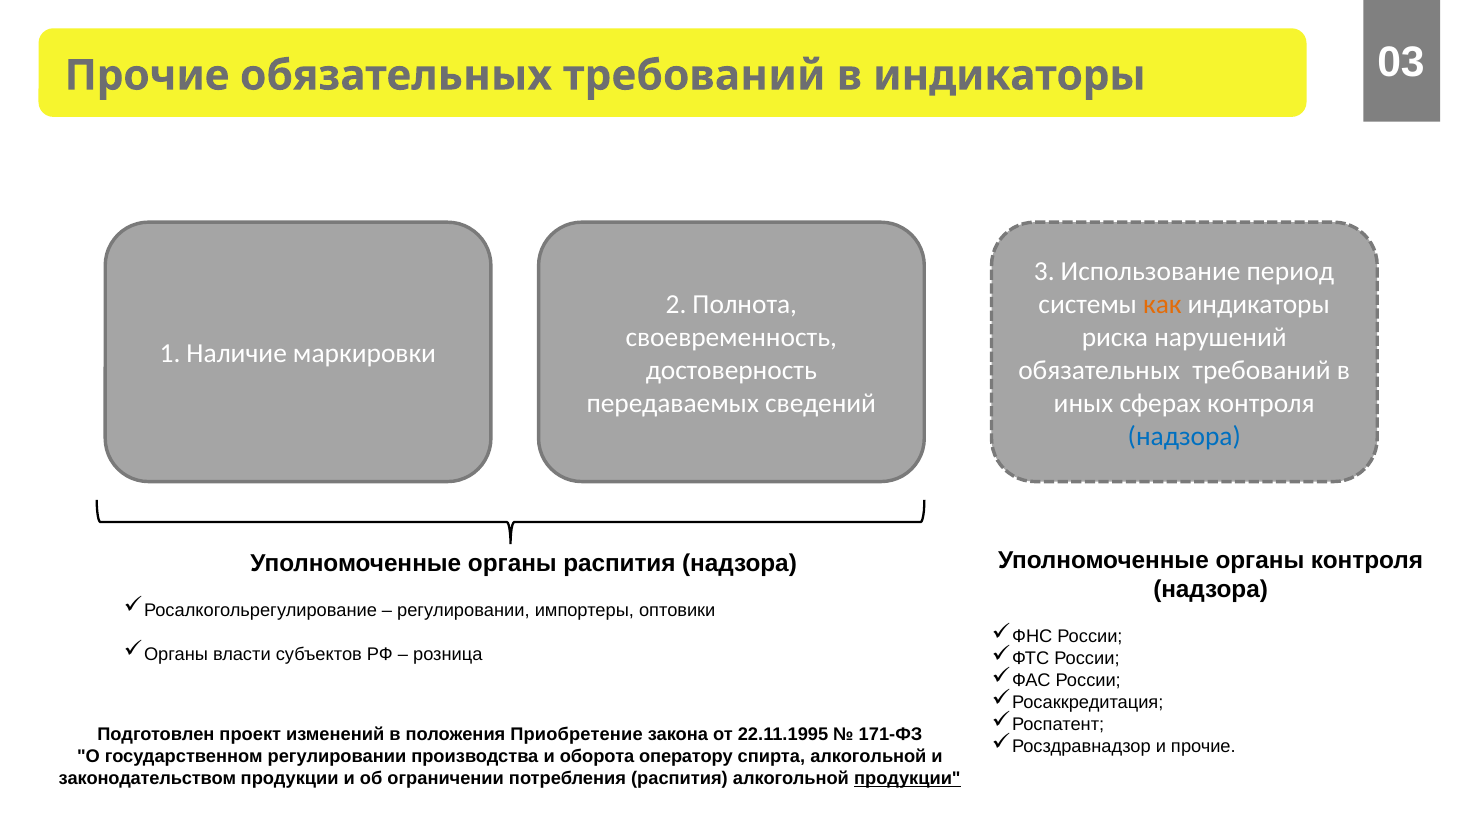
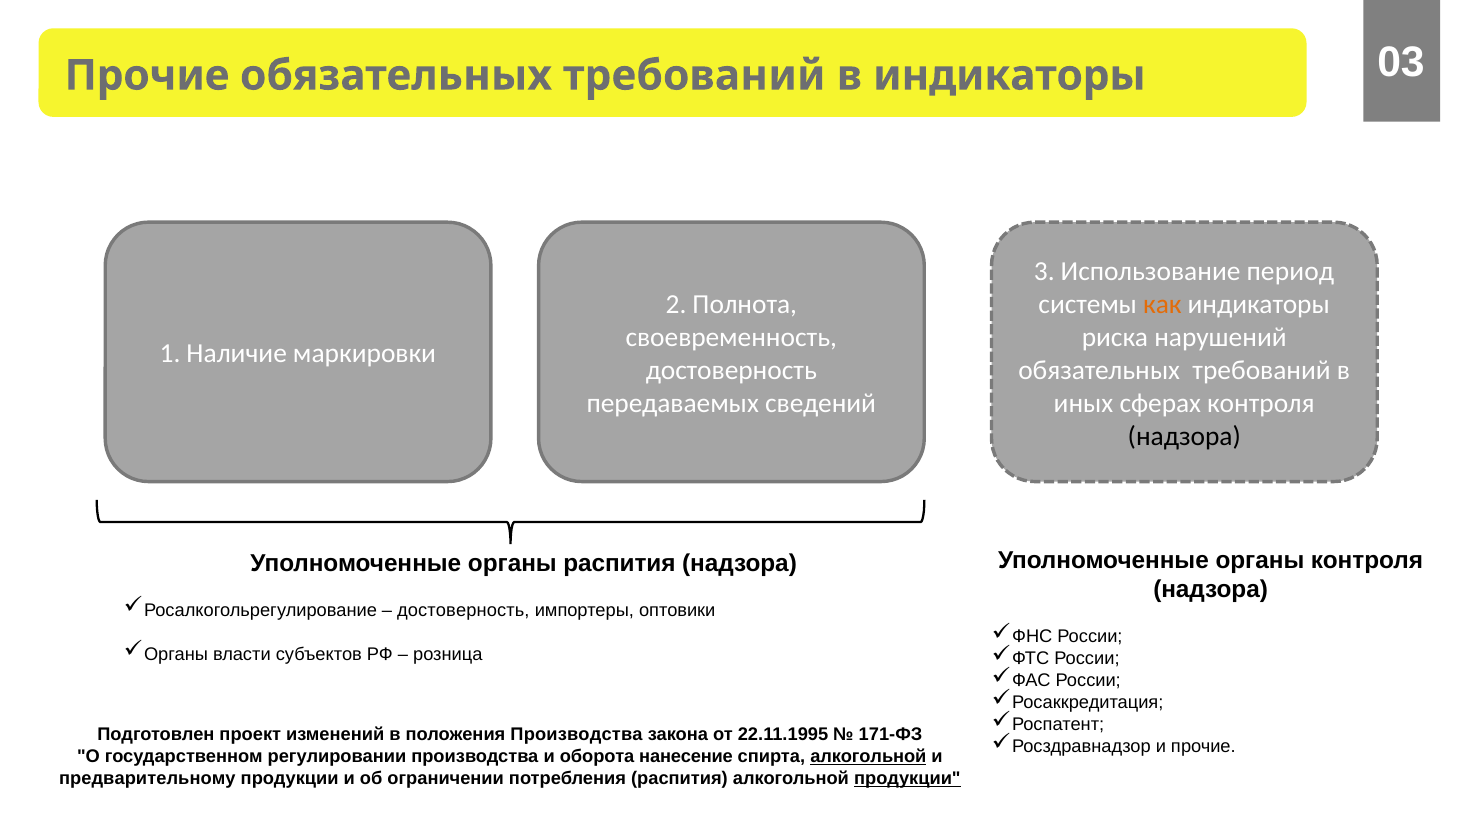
надзора at (1184, 436) colour: blue -> black
регулировании at (463, 611): регулировании -> достоверность
положения Приобретение: Приобретение -> Производства
оператору: оператору -> нанесение
алкогольной at (868, 757) underline: none -> present
законодательством: законодательством -> предварительному
